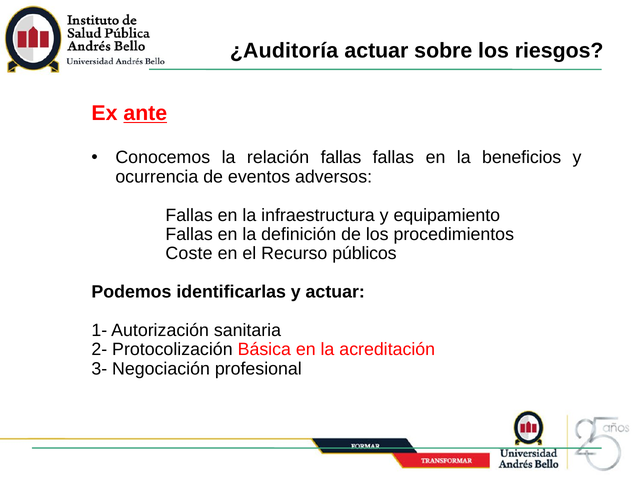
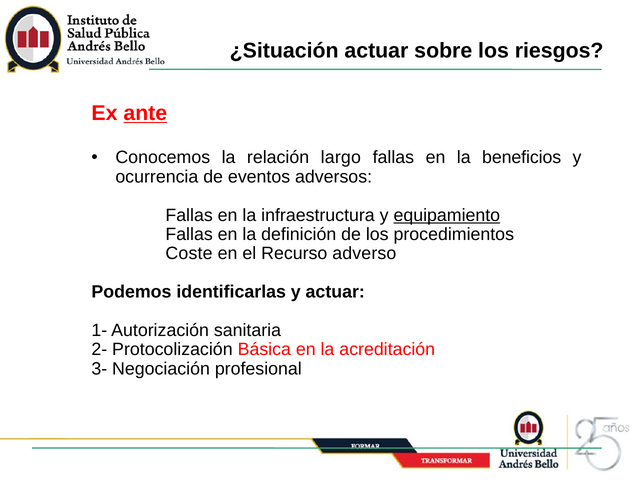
¿Auditoría: ¿Auditoría -> ¿Situación
relación fallas: fallas -> largo
equipamiento underline: none -> present
públicos: públicos -> adverso
